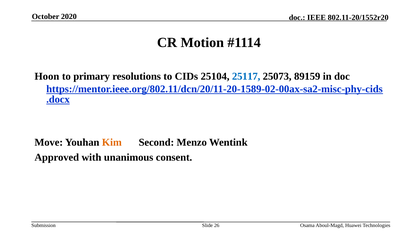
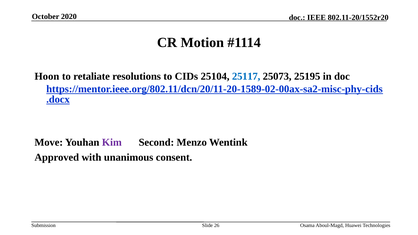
primary: primary -> retaliate
89159: 89159 -> 25195
Kim colour: orange -> purple
